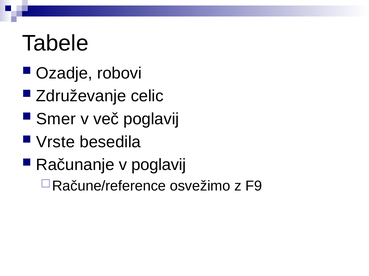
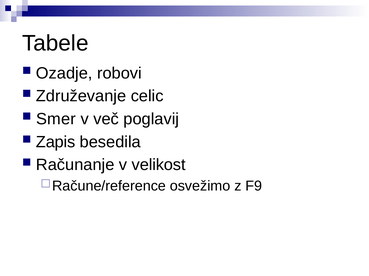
Vrste: Vrste -> Zapis
v poglavij: poglavij -> velikost
